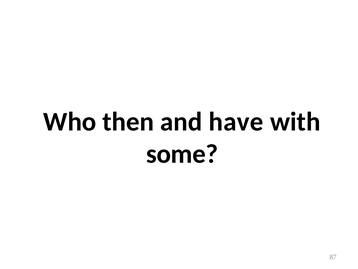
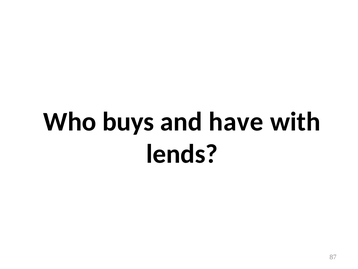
then: then -> buys
some: some -> lends
